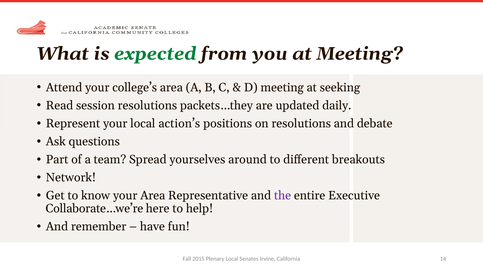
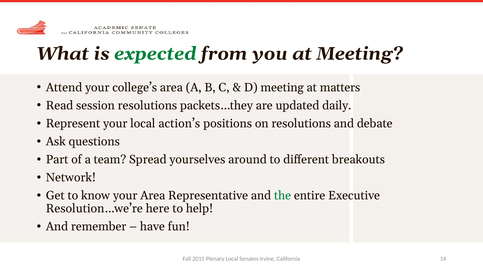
seeking: seeking -> matters
the colour: purple -> green
Collaborate…we’re: Collaborate…we’re -> Resolution…we’re
